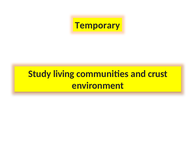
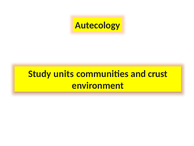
Temporary: Temporary -> Autecology
living: living -> units
